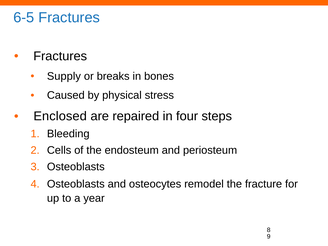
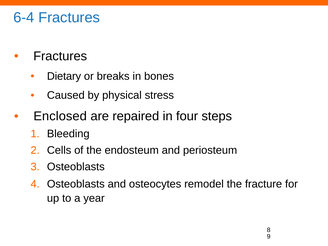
6-5: 6-5 -> 6-4
Supply: Supply -> Dietary
